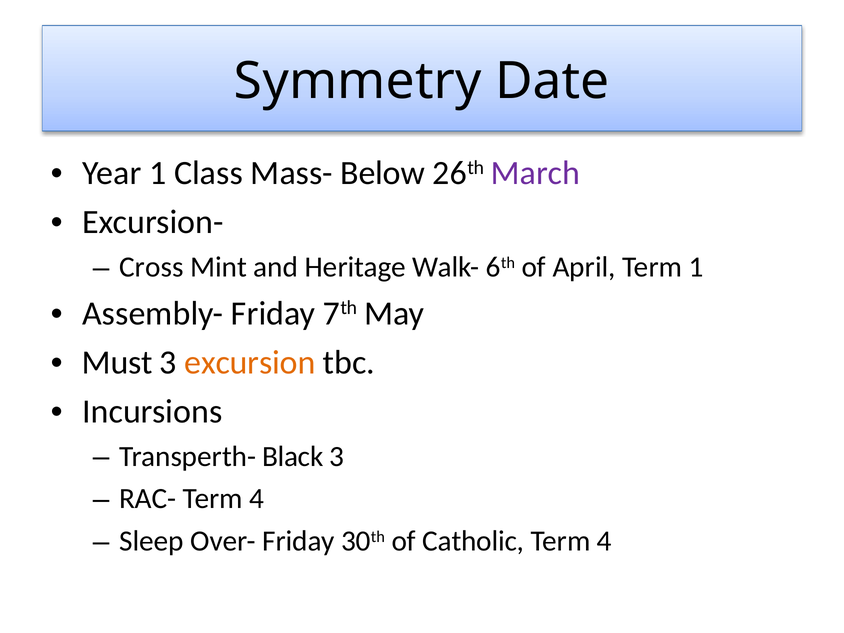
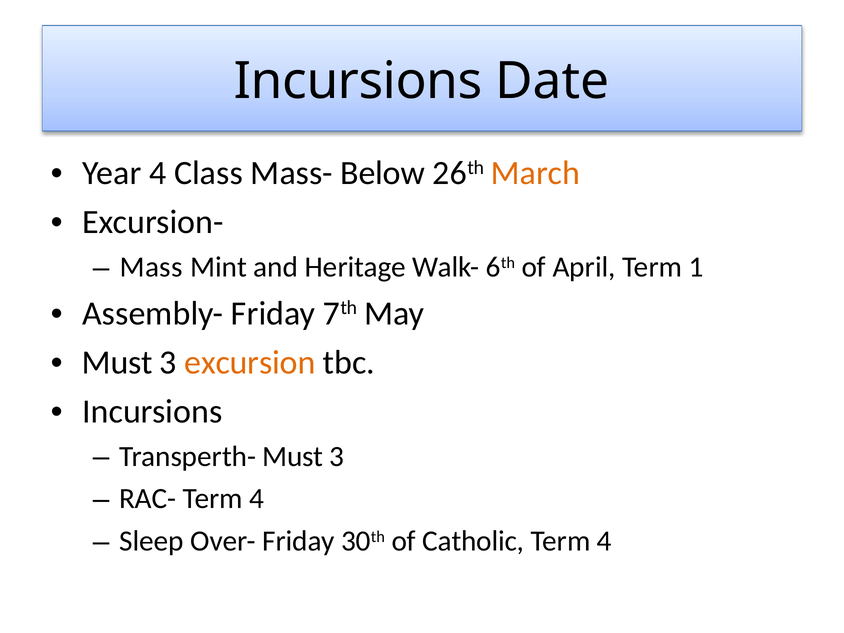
Symmetry at (358, 81): Symmetry -> Incursions
Year 1: 1 -> 4
March colour: purple -> orange
Cross: Cross -> Mass
Transperth- Black: Black -> Must
